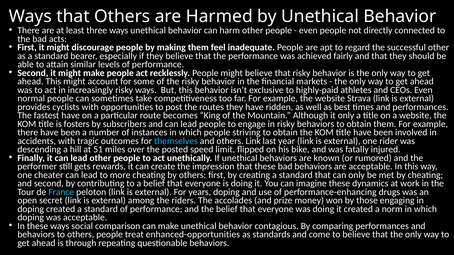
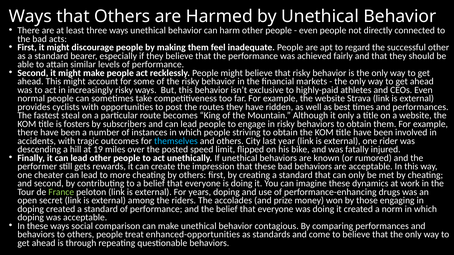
fastest have: have -> steal
others Link: Link -> City
51: 51 -> 19
France colour: light blue -> light green
